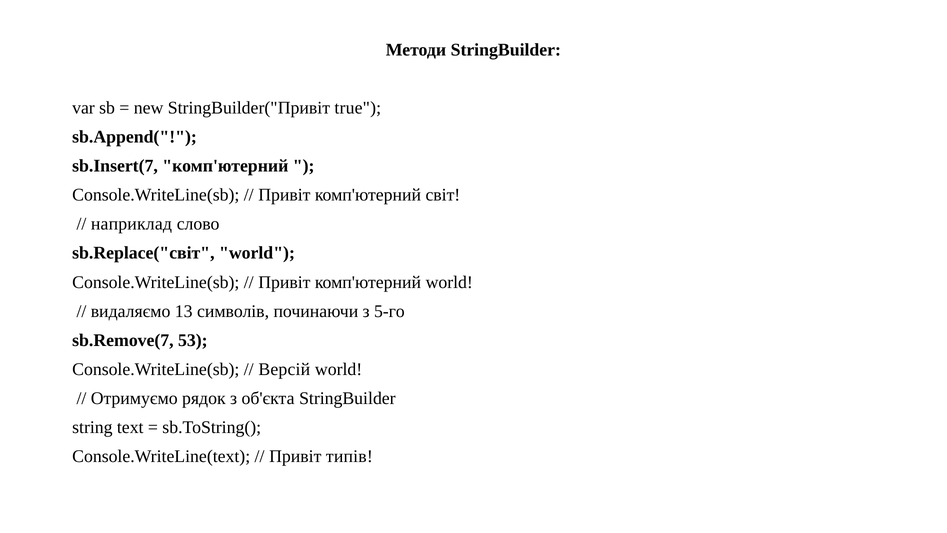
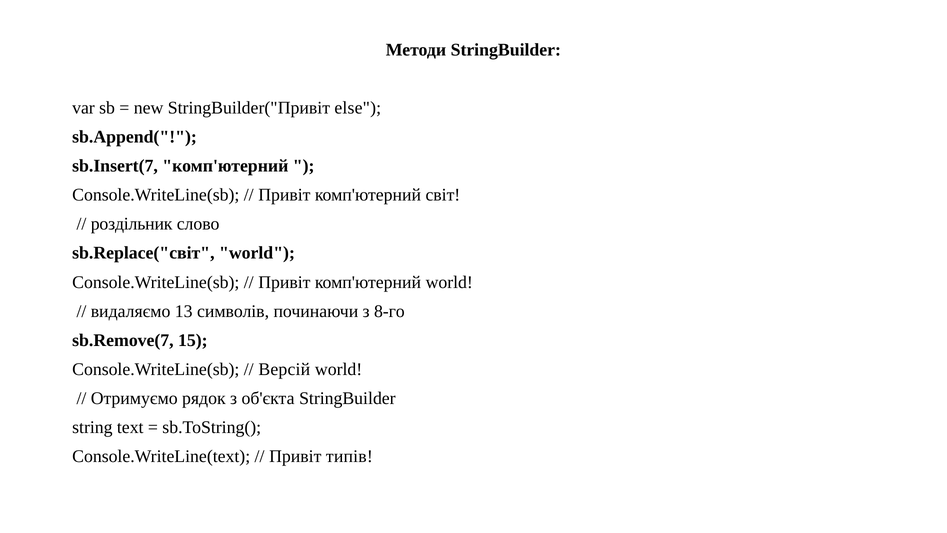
true: true -> else
наприклад: наприклад -> роздільник
5-го: 5-го -> 8-го
53: 53 -> 15
